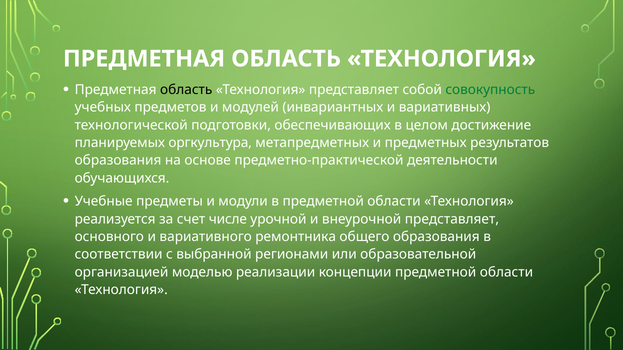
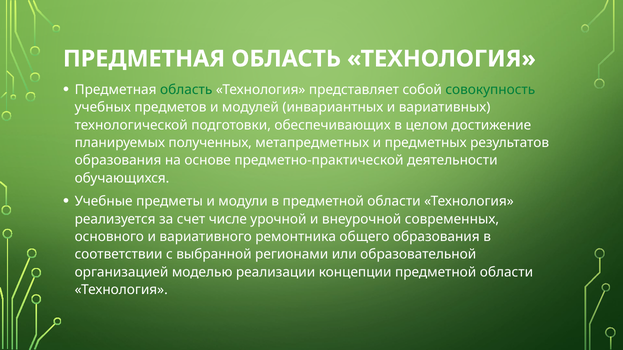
область at (186, 90) colour: black -> green
оргкультура: оргкультура -> полученных
внеурочной представляет: представляет -> современных
